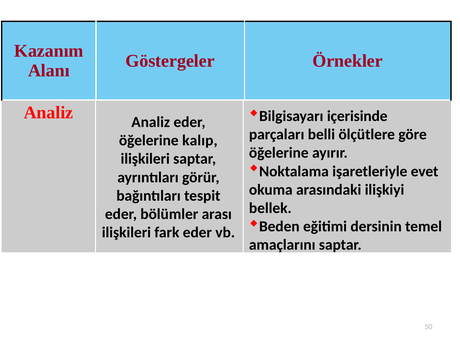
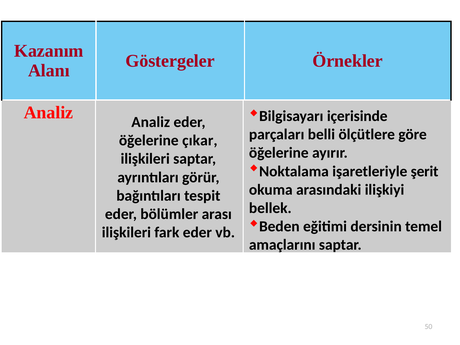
kalıp: kalıp -> çıkar
evet: evet -> şerit
